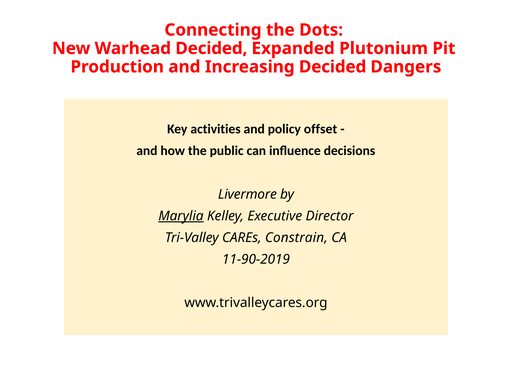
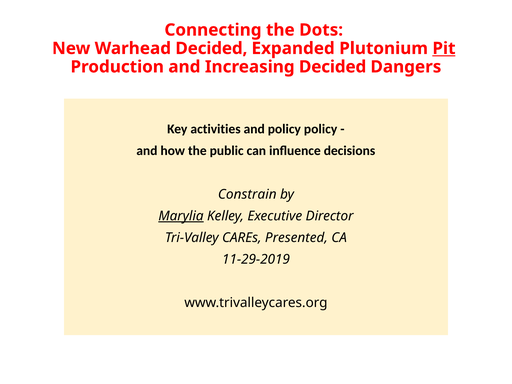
Pit underline: none -> present
policy offset: offset -> policy
Livermore: Livermore -> Constrain
Constrain: Constrain -> Presented
11-90-2019: 11-90-2019 -> 11-29-2019
